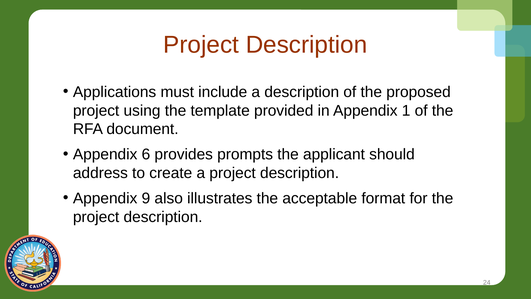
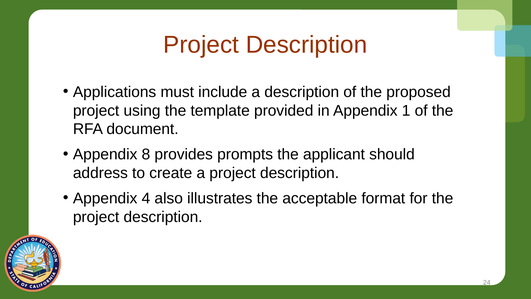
6: 6 -> 8
9: 9 -> 4
